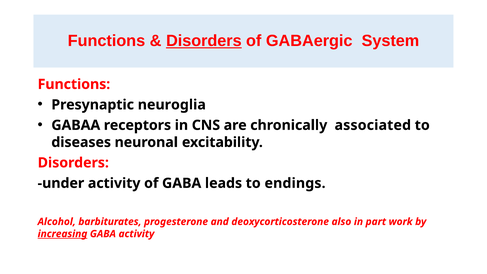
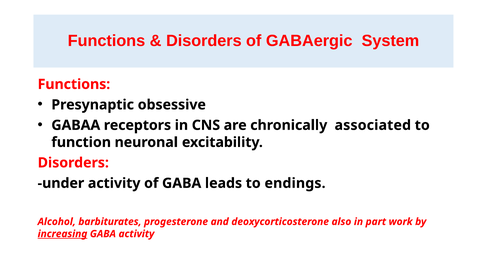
Disorders at (204, 41) underline: present -> none
neuroglia: neuroglia -> obsessive
diseases: diseases -> function
